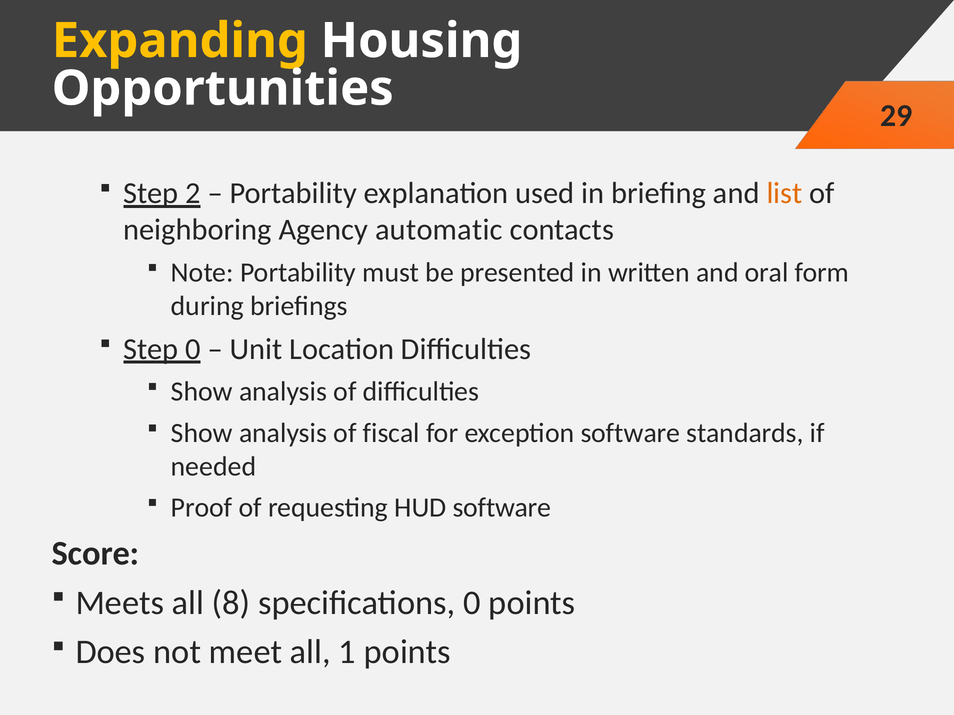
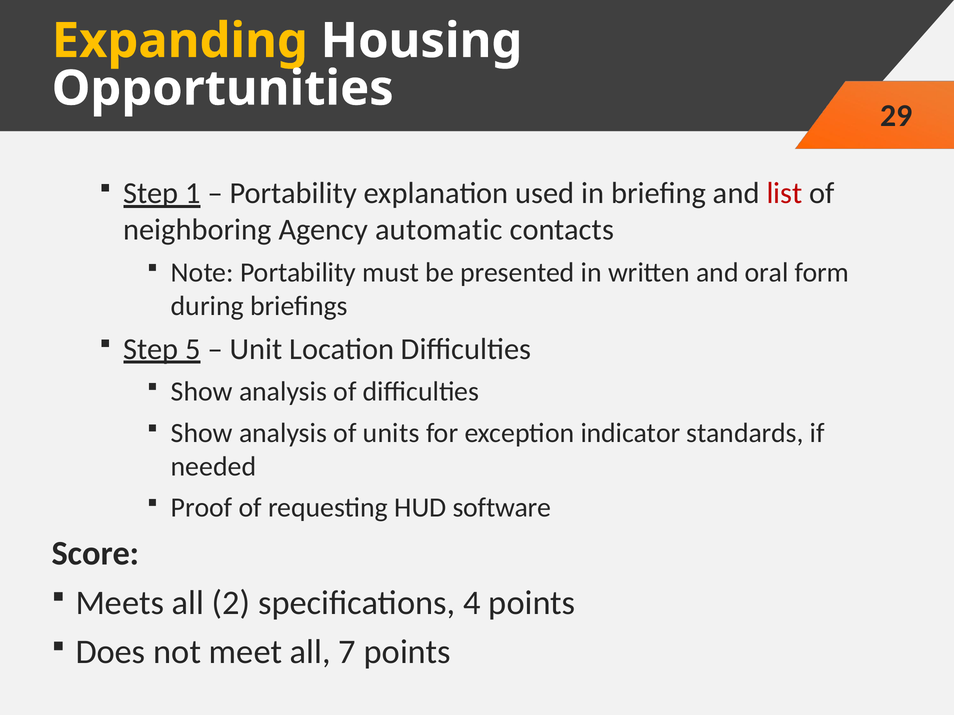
2: 2 -> 1
list colour: orange -> red
Step 0: 0 -> 5
fiscal: fiscal -> units
exception software: software -> indicator
8: 8 -> 2
specifications 0: 0 -> 4
1: 1 -> 7
